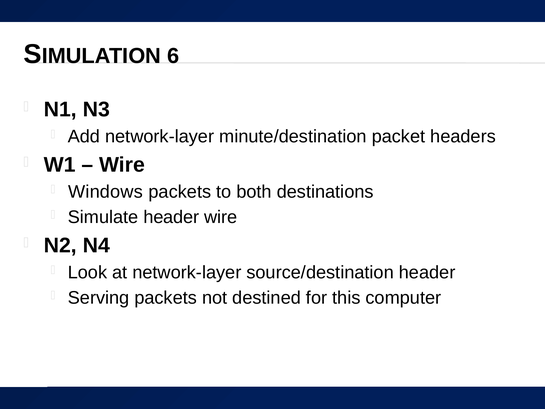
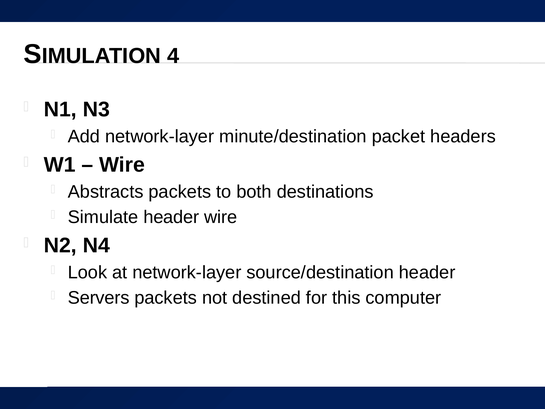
6: 6 -> 4
Windows: Windows -> Abstracts
Serving: Serving -> Servers
